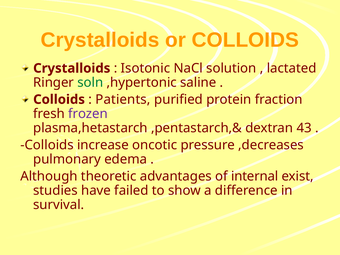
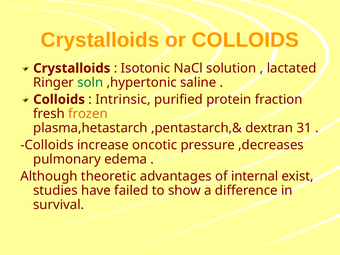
Patients: Patients -> Intrinsic
frozen colour: purple -> orange
43: 43 -> 31
